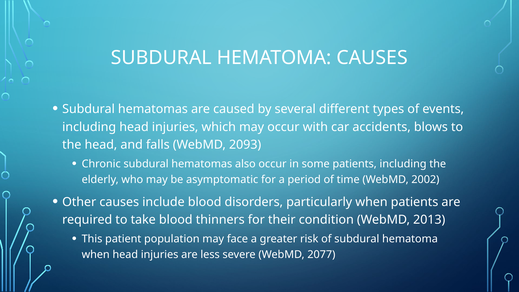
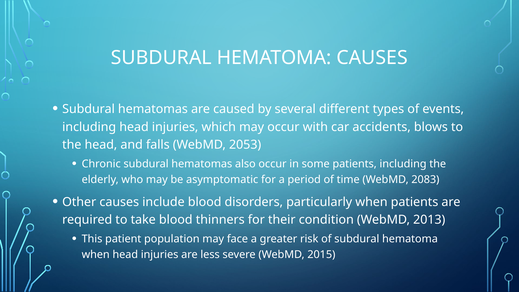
2093: 2093 -> 2053
2002: 2002 -> 2083
2077: 2077 -> 2015
